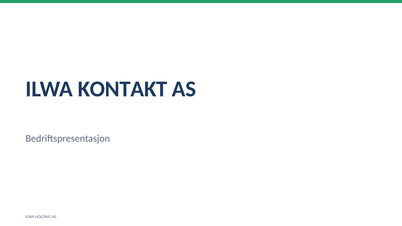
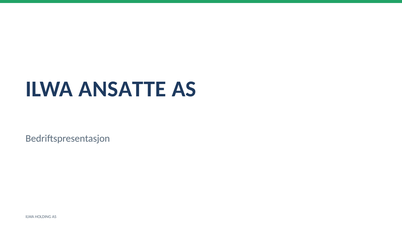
KONTAKT: KONTAKT -> ANSATTE
